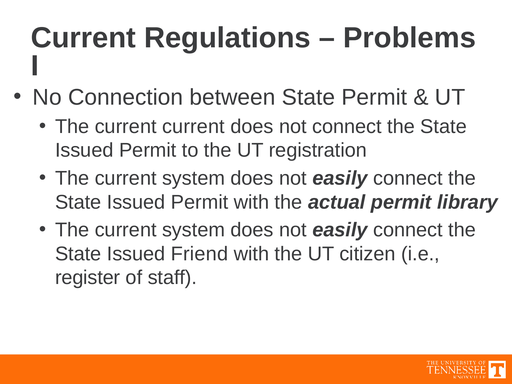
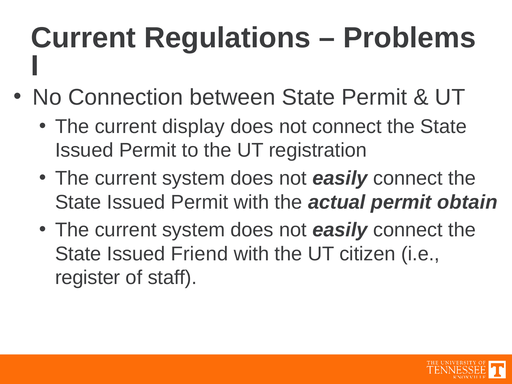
current current: current -> display
library: library -> obtain
